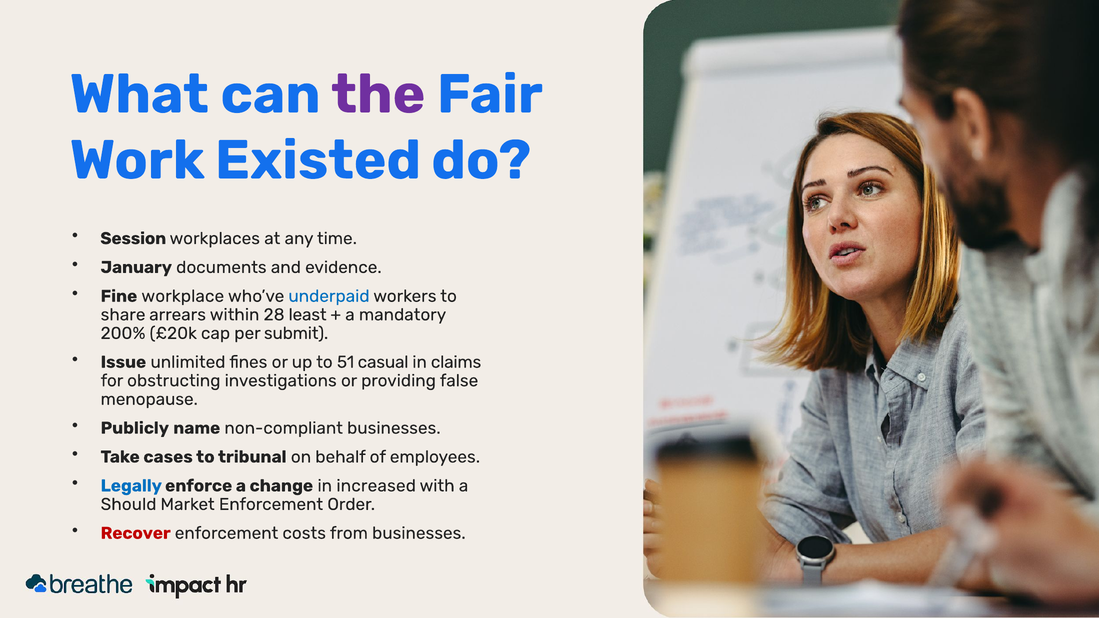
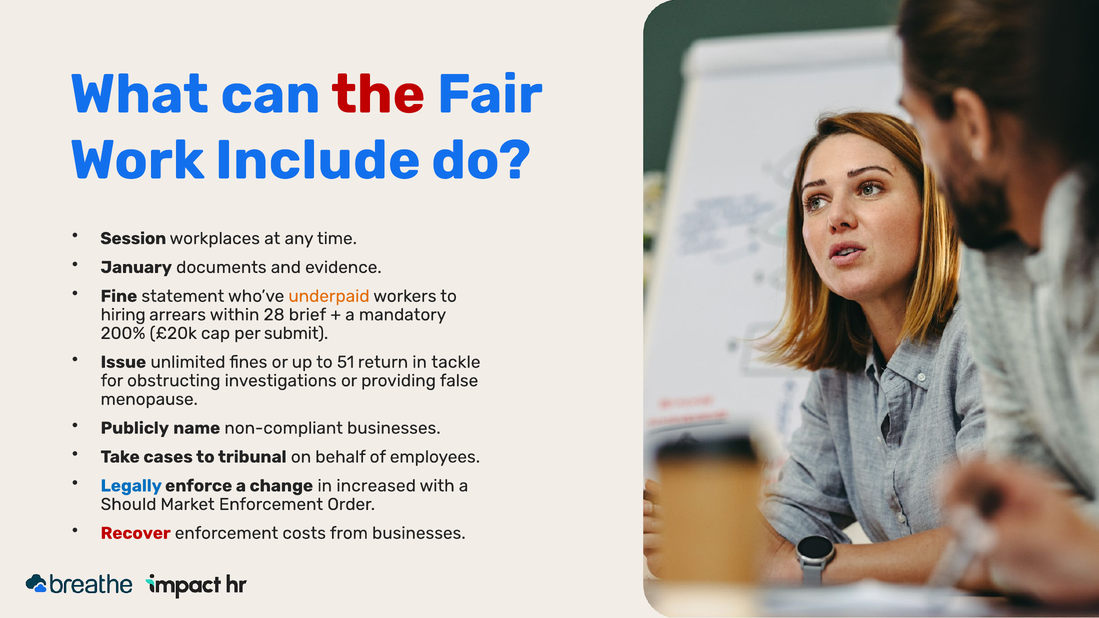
the colour: purple -> red
Existed: Existed -> Include
workplace: workplace -> statement
underpaid colour: blue -> orange
share: share -> hiring
least: least -> brief
casual: casual -> return
claims: claims -> tackle
